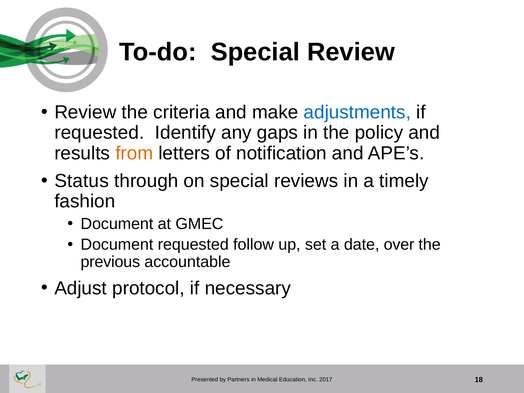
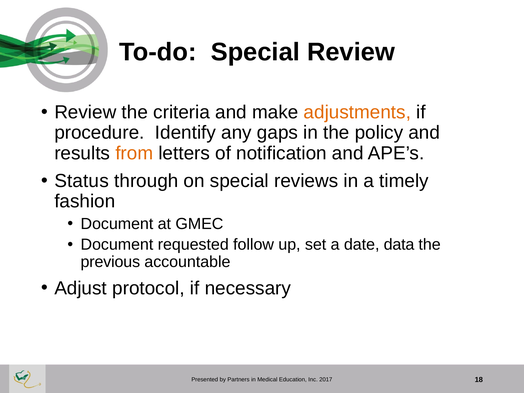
adjustments colour: blue -> orange
requested at (99, 133): requested -> procedure
over: over -> data
